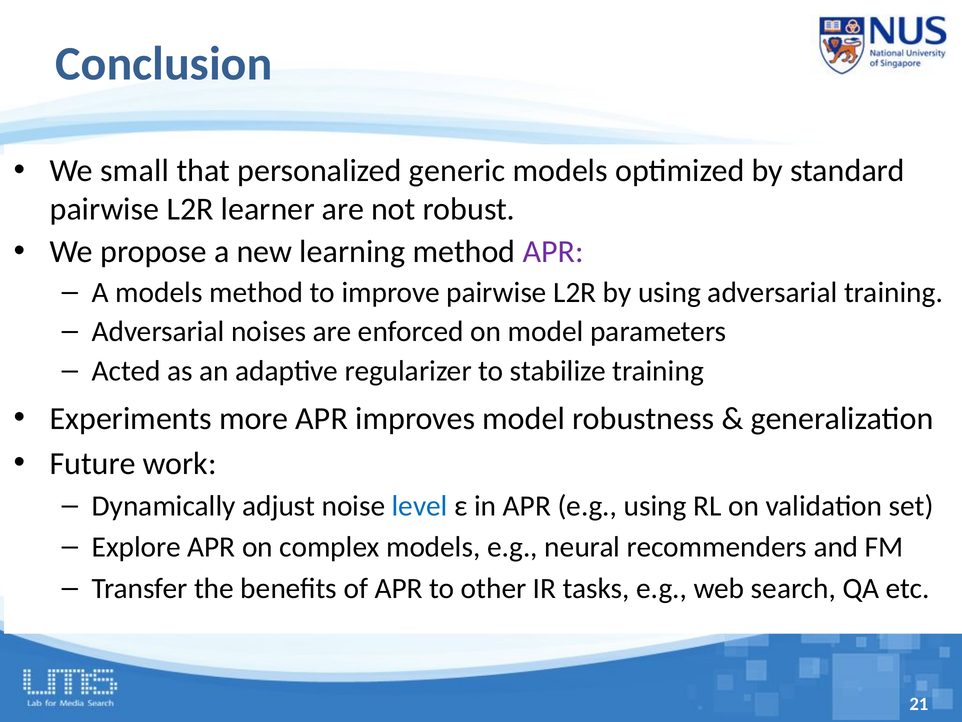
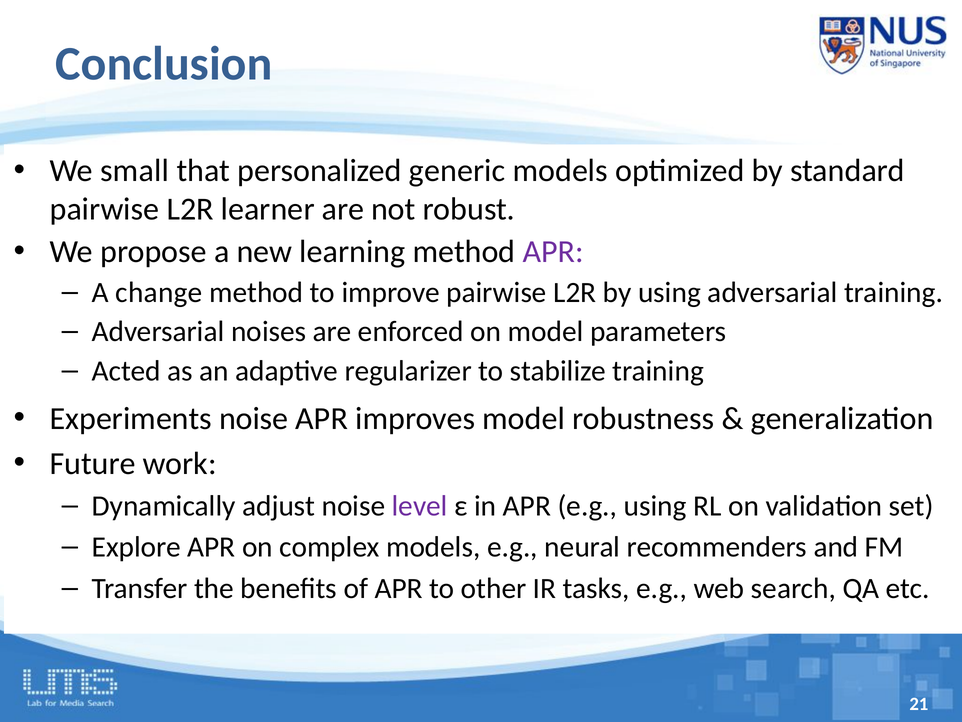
A models: models -> change
Experiments more: more -> noise
level colour: blue -> purple
